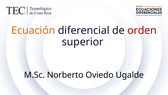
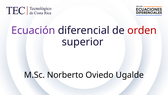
Ecuación colour: orange -> purple
